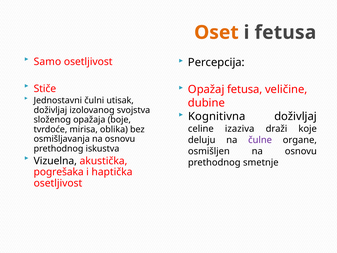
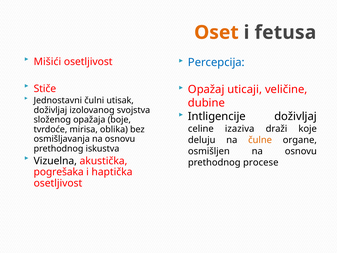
Samo: Samo -> Mišići
Percepcija colour: black -> blue
Opažaj fetusa: fetusa -> uticaji
Kognitivna: Kognitivna -> Intligencije
čulne colour: purple -> orange
smetnje: smetnje -> procese
